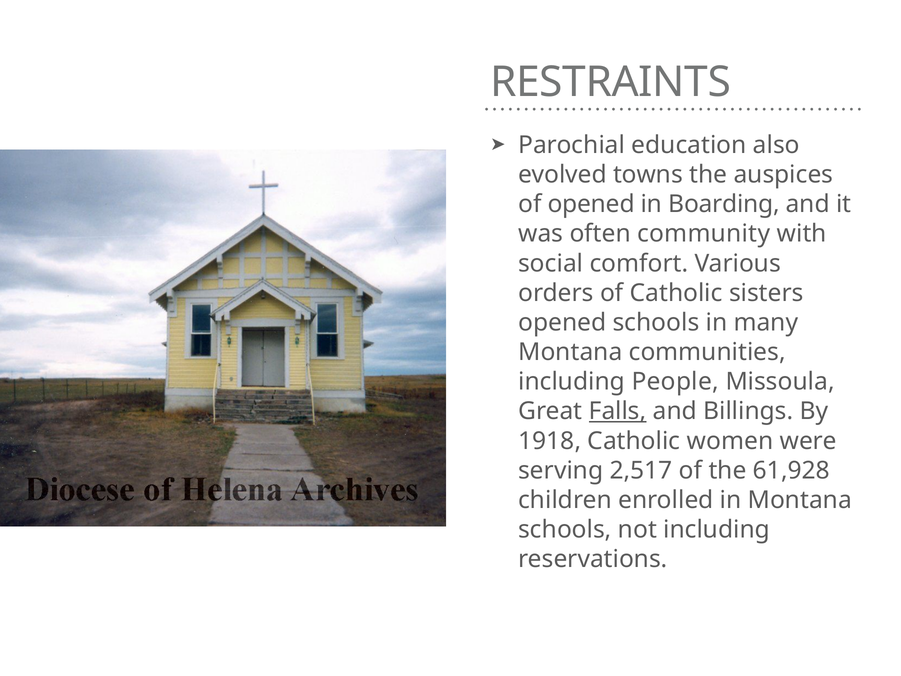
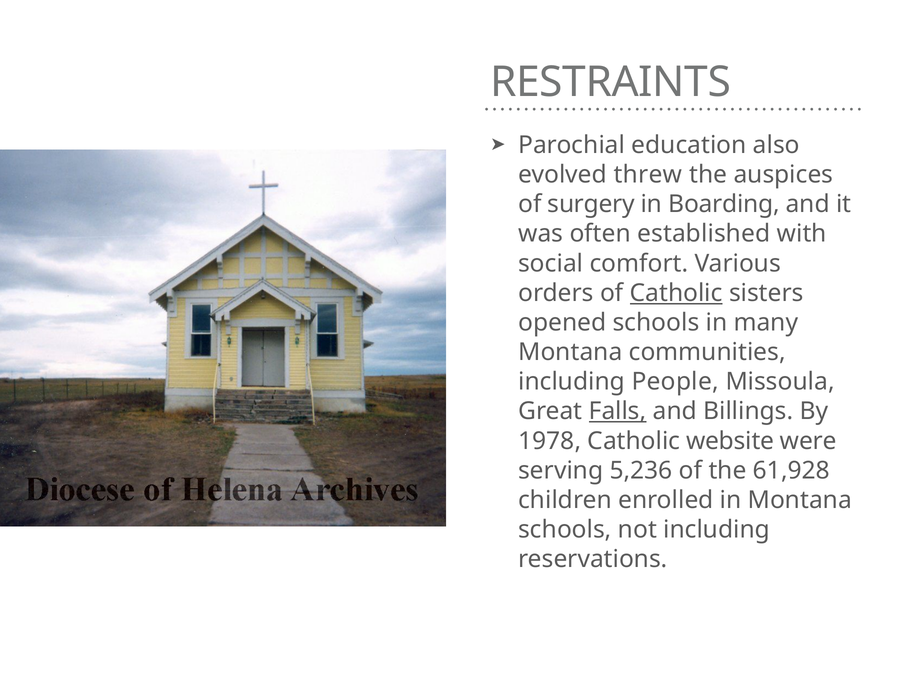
towns: towns -> threw
of opened: opened -> surgery
community: community -> established
Catholic at (676, 293) underline: none -> present
1918: 1918 -> 1978
women: women -> website
2,517: 2,517 -> 5,236
